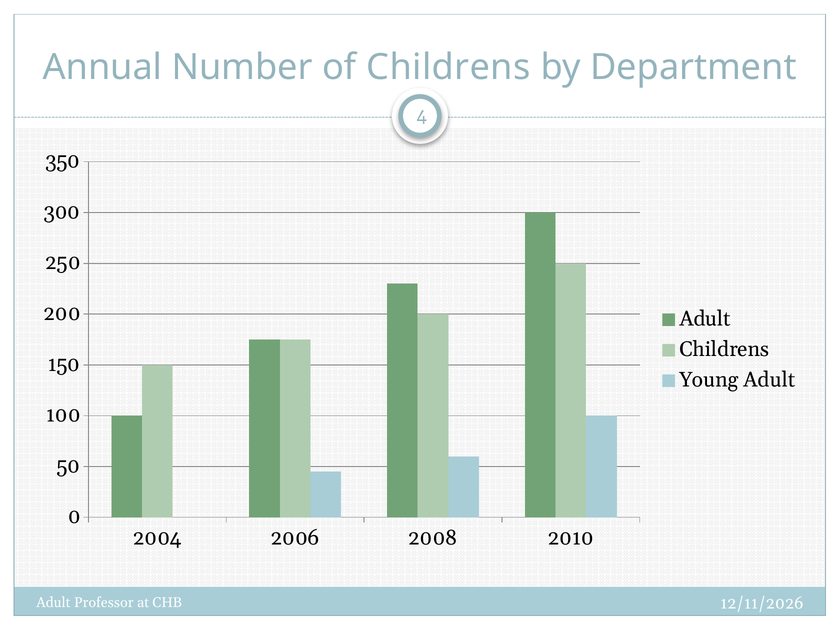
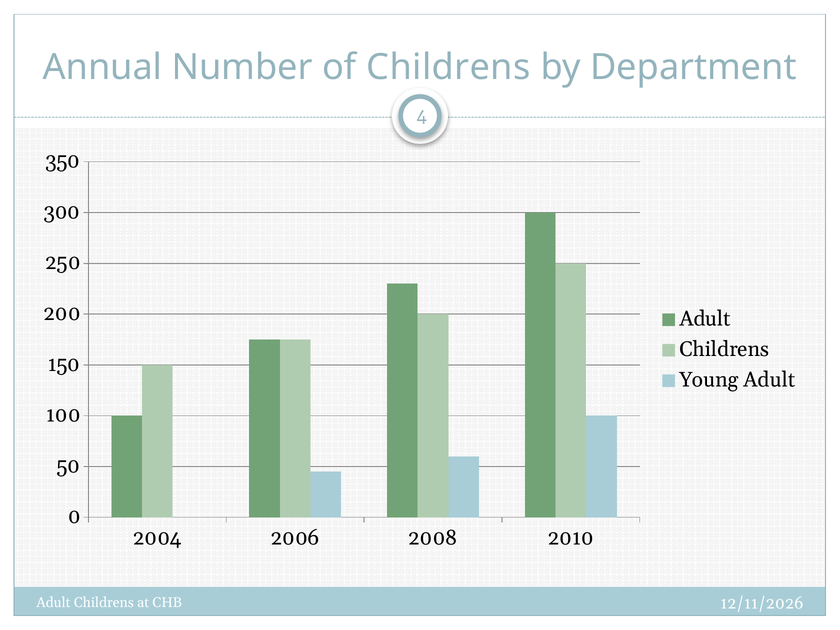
Professor at (104, 602): Professor -> Childrens
